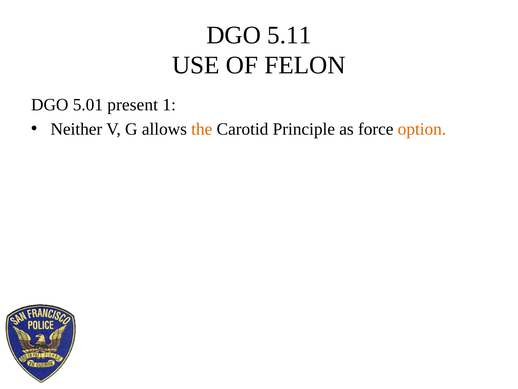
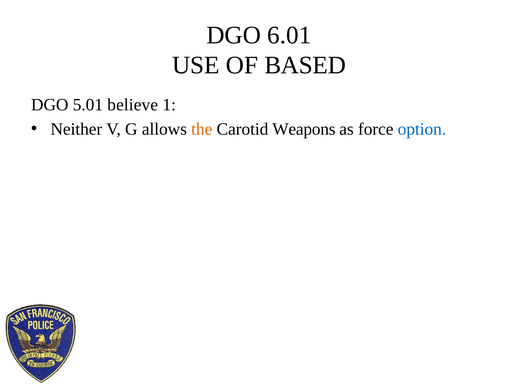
5.11: 5.11 -> 6.01
FELON: FELON -> BASED
present: present -> believe
Principle: Principle -> Weapons
option colour: orange -> blue
